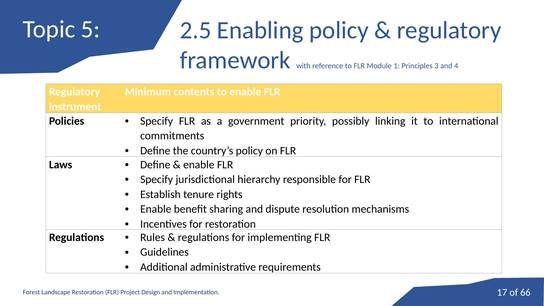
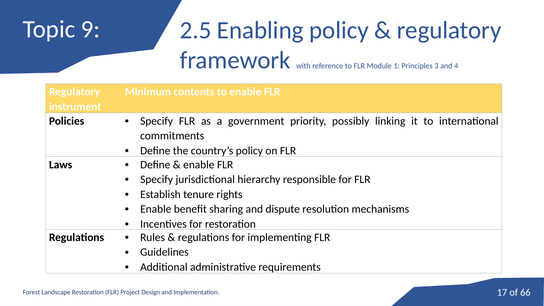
5: 5 -> 9
